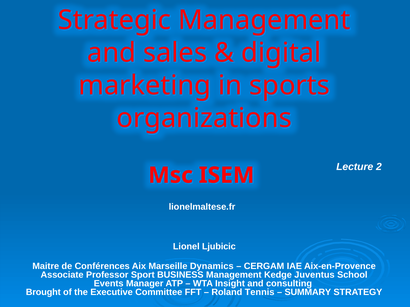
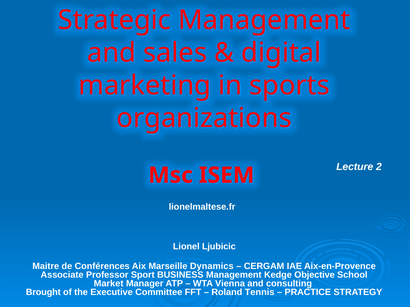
Juventus: Juventus -> Objective
Events: Events -> Market
Insight: Insight -> Vienna
SUMMARY: SUMMARY -> PRACTICE
